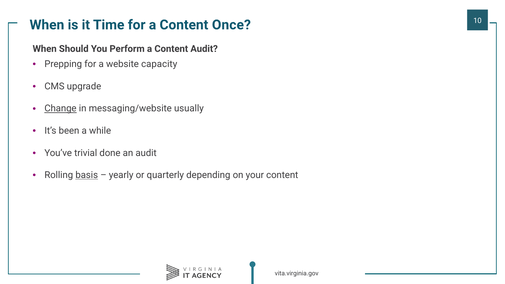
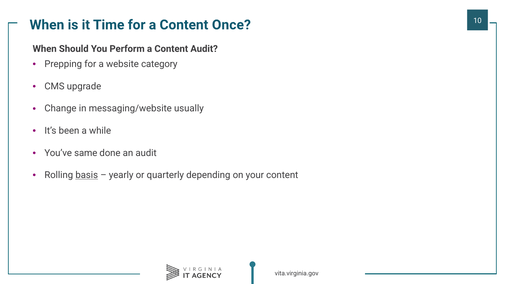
capacity: capacity -> category
Change underline: present -> none
trivial: trivial -> same
